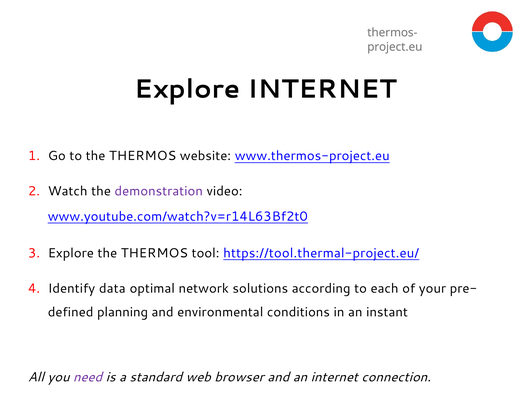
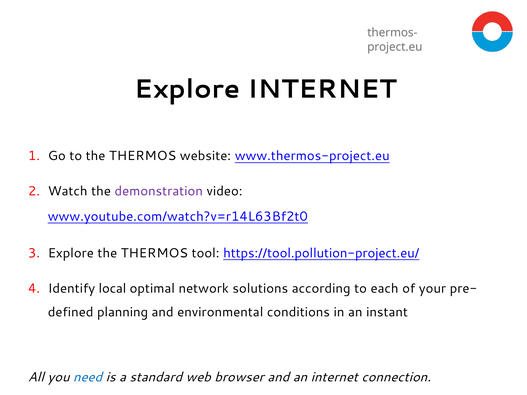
https://tool.thermal-project.eu/: https://tool.thermal-project.eu/ -> https://tool.pollution-project.eu/
data: data -> local
need colour: purple -> blue
